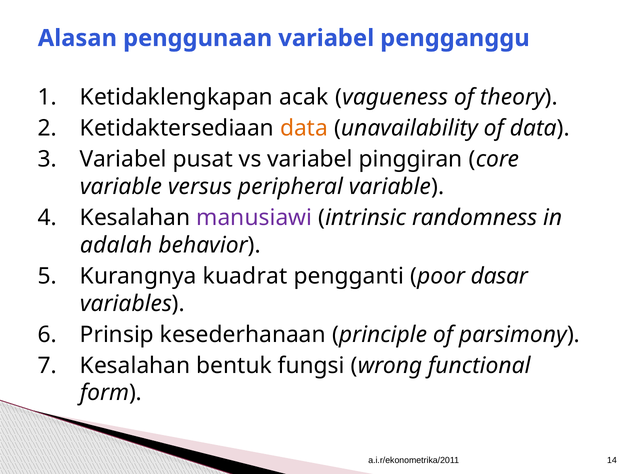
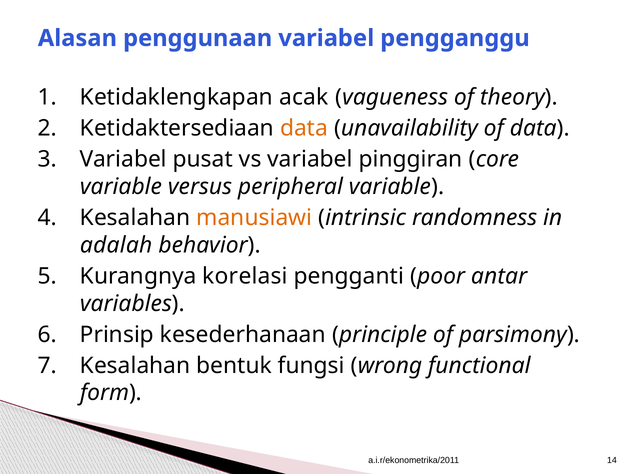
manusiawi colour: purple -> orange
kuadrat: kuadrat -> korelasi
dasar: dasar -> antar
